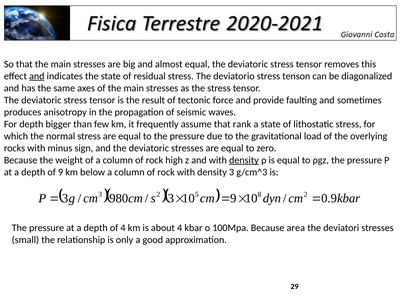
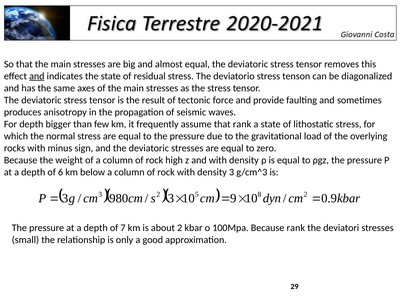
density at (244, 160) underline: present -> none
of 9: 9 -> 6
of 4: 4 -> 7
about 4: 4 -> 2
Because area: area -> rank
